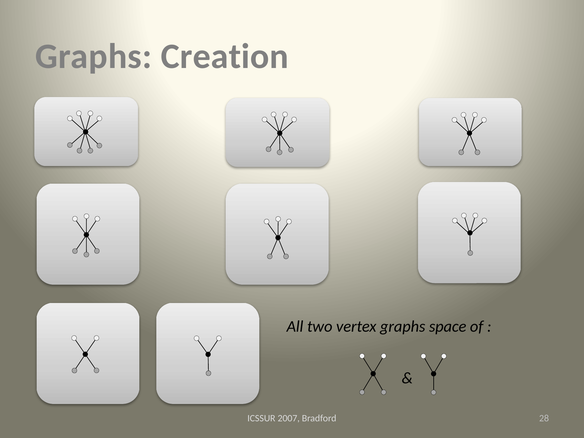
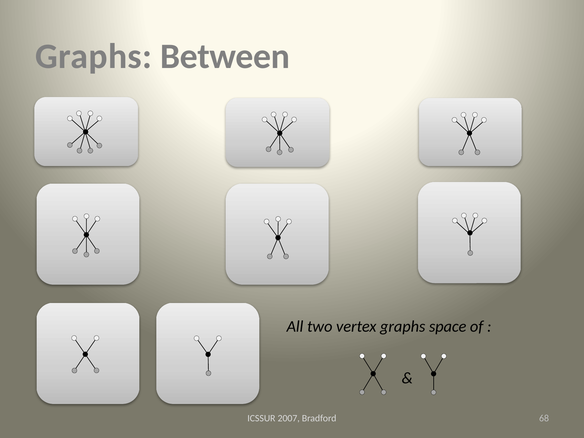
Creation: Creation -> Between
28: 28 -> 68
